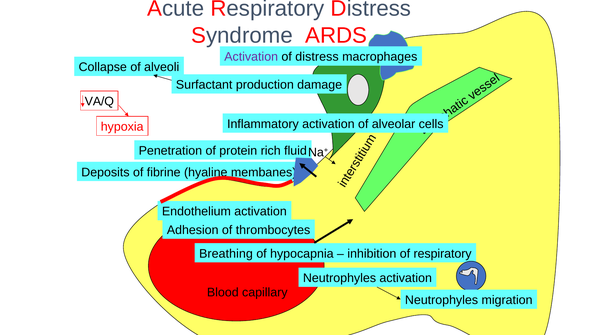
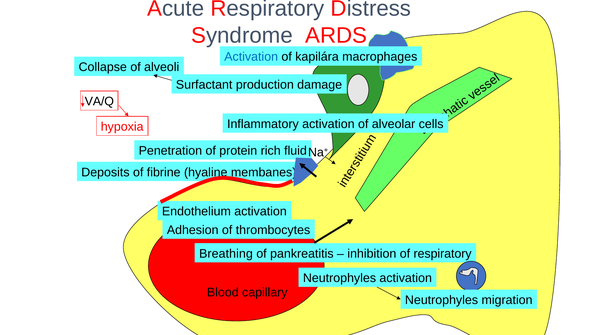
Activation at (251, 57) colour: purple -> blue
of distress: distress -> kapilára
hypocapnia: hypocapnia -> pankreatitis
